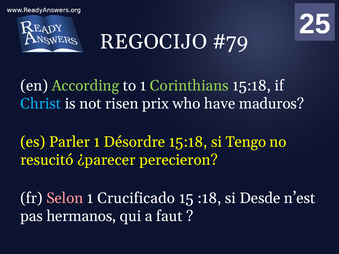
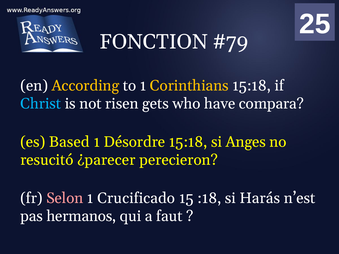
REGOCIJO: REGOCIJO -> FONCTION
According colour: light green -> yellow
Corinthians colour: light green -> yellow
prix: prix -> gets
maduros: maduros -> compara
Parler: Parler -> Based
Tengo: Tengo -> Anges
Desde: Desde -> Harás
